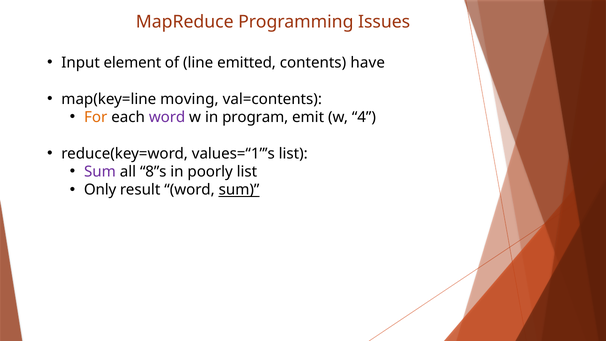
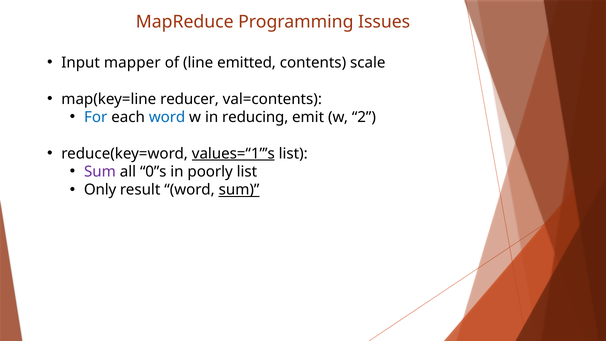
element: element -> mapper
have: have -> scale
moving: moving -> reducer
For colour: orange -> blue
word at (167, 117) colour: purple -> blue
program: program -> reducing
4: 4 -> 2
values=“1”’s underline: none -> present
8”s: 8”s -> 0”s
